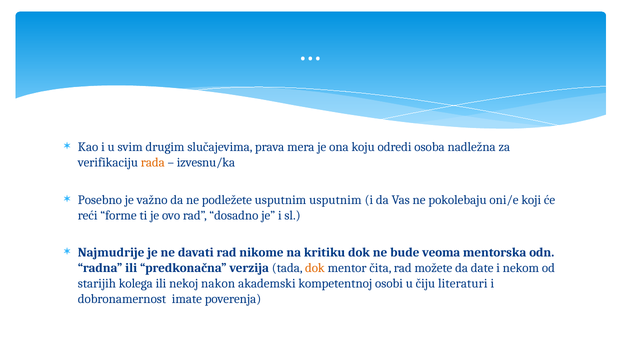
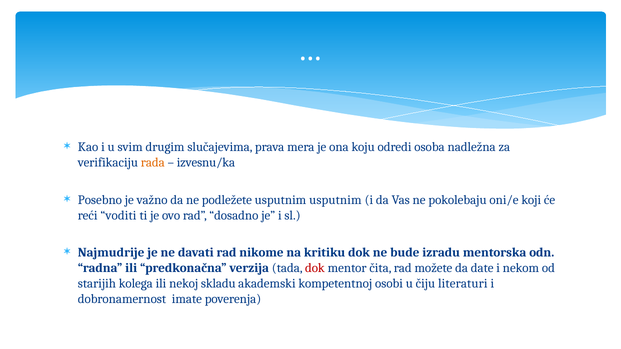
forme: forme -> voditi
veoma: veoma -> izradu
dok at (315, 268) colour: orange -> red
nakon: nakon -> skladu
